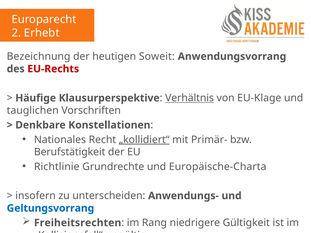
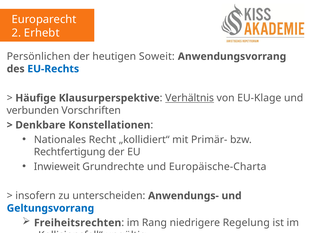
Bezeichnung: Bezeichnung -> Persönlichen
EU-Rechts colour: red -> blue
tauglichen: tauglichen -> verbunden
„kollidiert“ underline: present -> none
Berufstätigkeit: Berufstätigkeit -> Rechtfertigung
Richtlinie: Richtlinie -> Inwieweit
Gültigkeit: Gültigkeit -> Regelung
